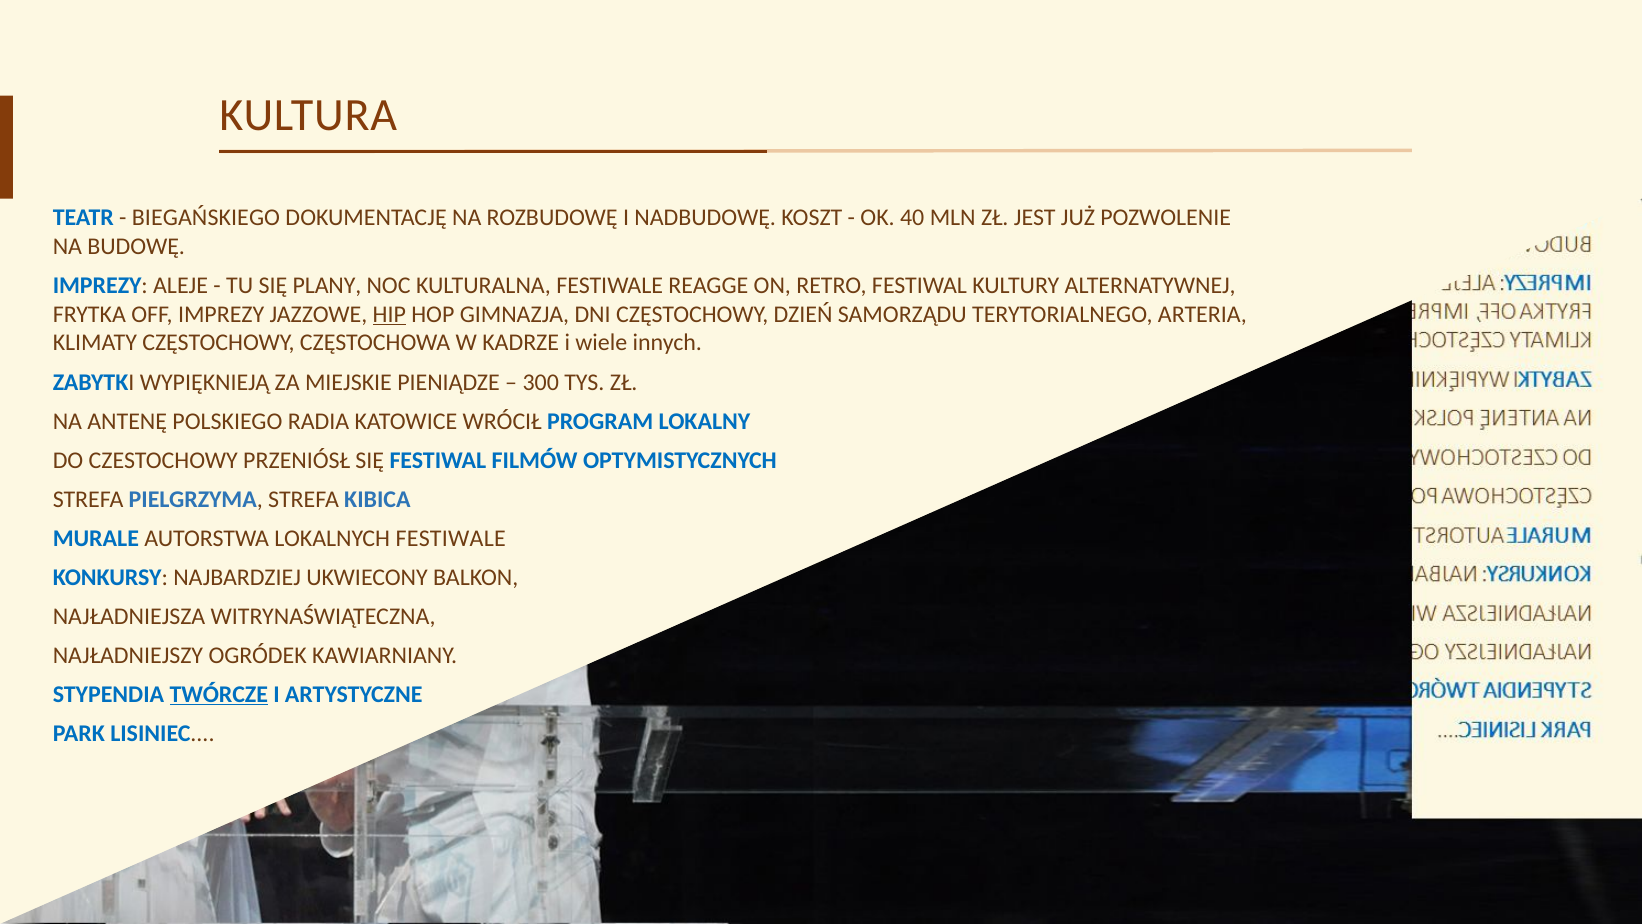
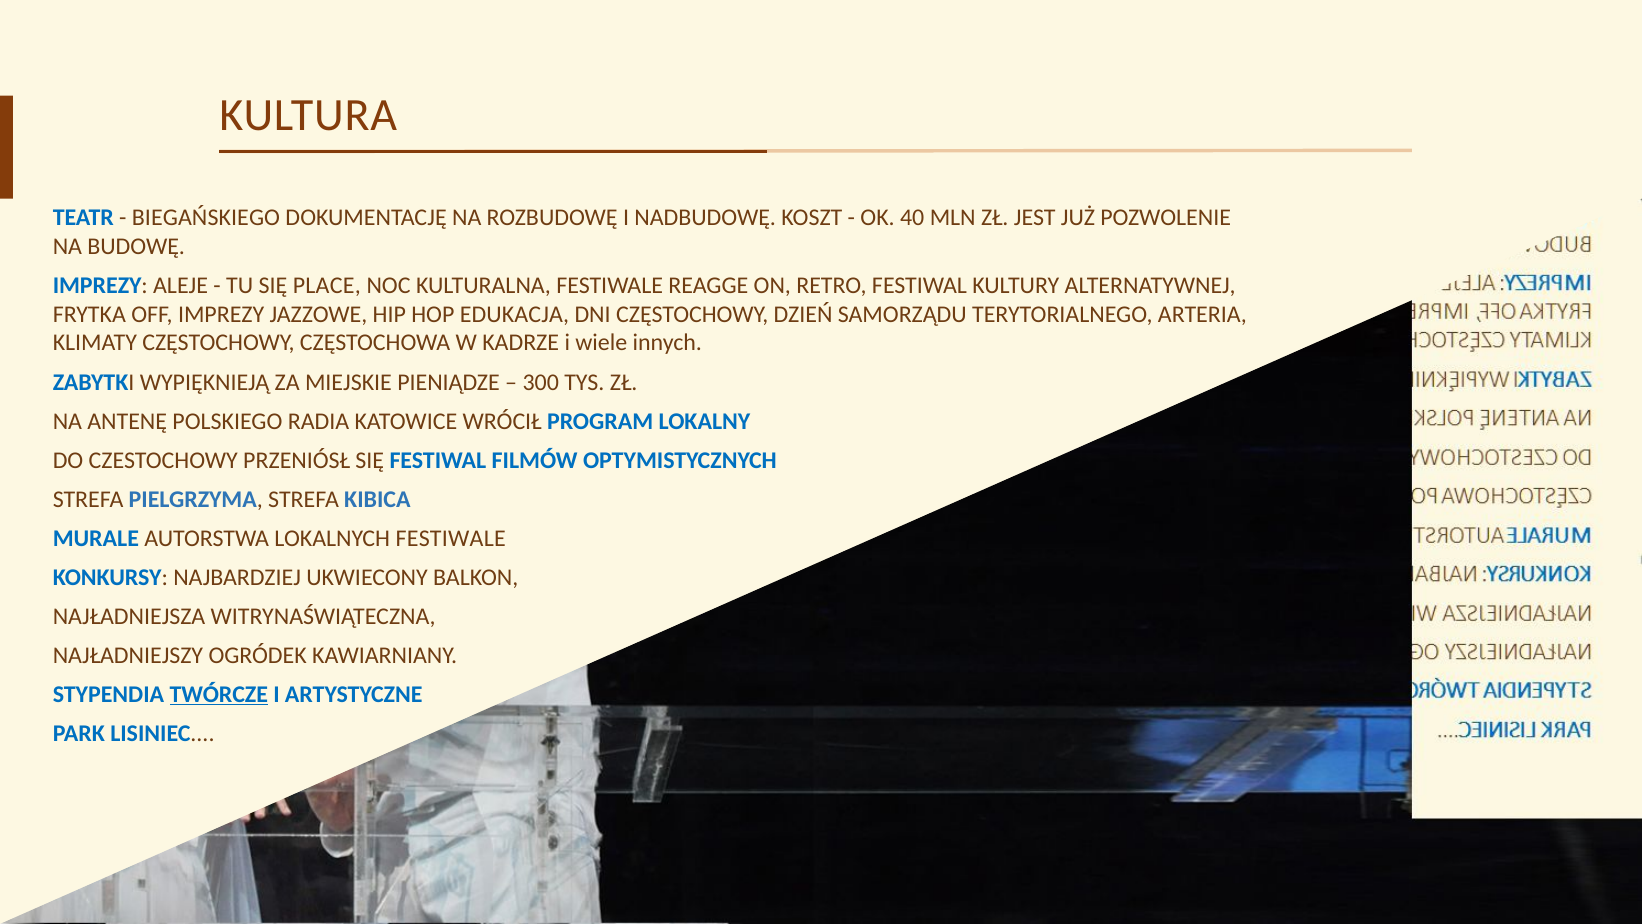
PLANY: PLANY -> PLACE
HIP underline: present -> none
GIMNAZJA: GIMNAZJA -> EDUKACJA
